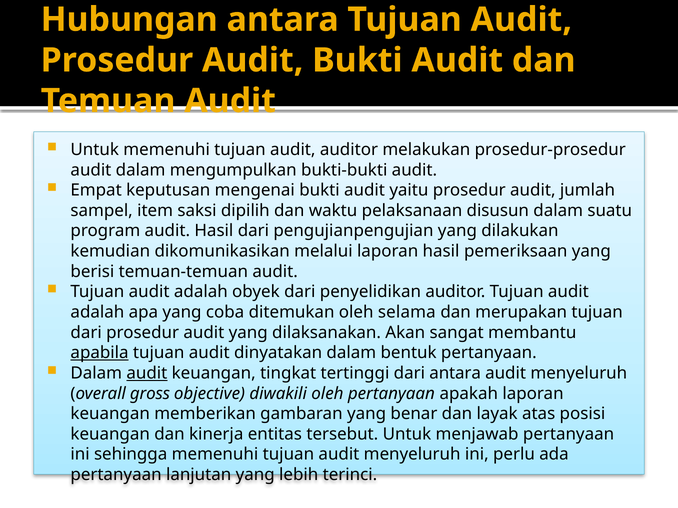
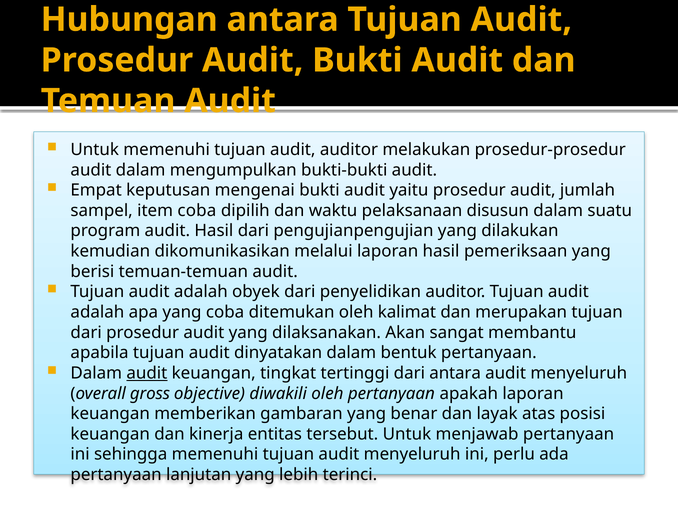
item saksi: saksi -> coba
selama: selama -> kalimat
apabila underline: present -> none
